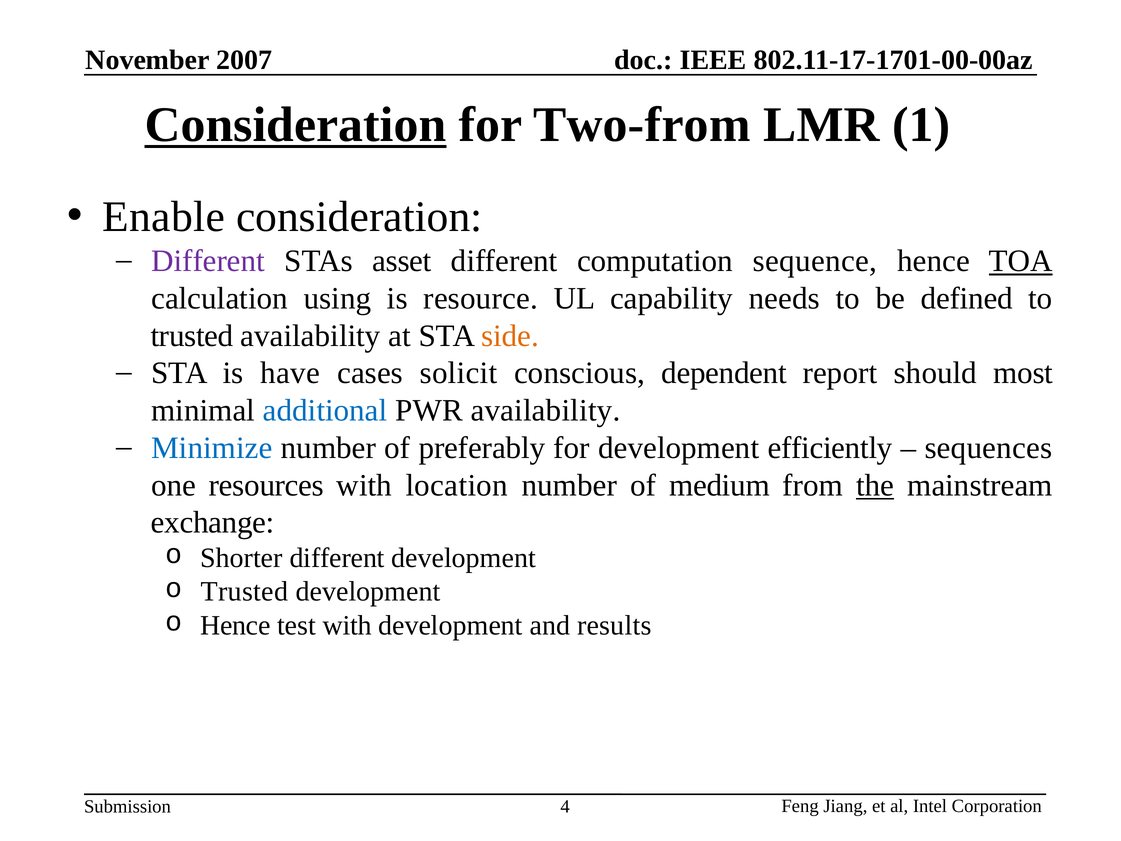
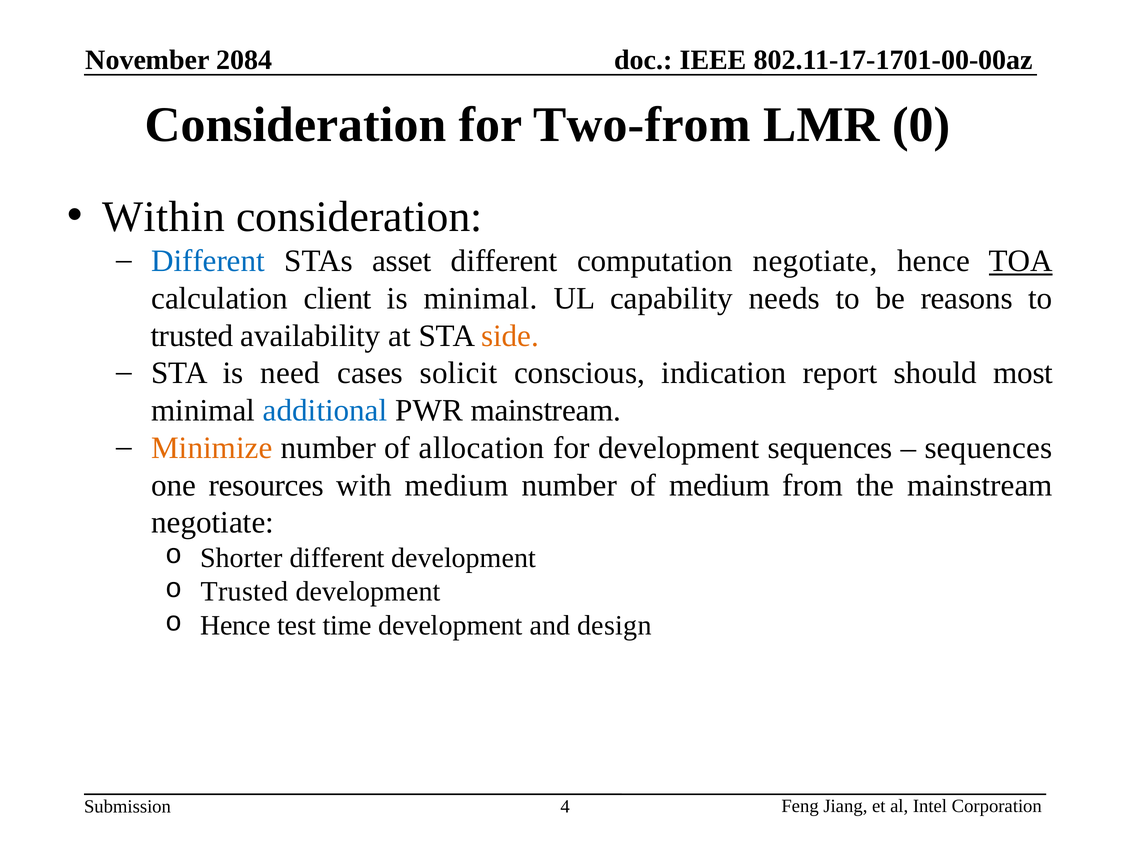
2007: 2007 -> 2084
Consideration at (295, 125) underline: present -> none
1: 1 -> 0
Enable: Enable -> Within
Different at (208, 261) colour: purple -> blue
computation sequence: sequence -> negotiate
using: using -> client
is resource: resource -> minimal
defined: defined -> reasons
have: have -> need
dependent: dependent -> indication
PWR availability: availability -> mainstream
Minimize colour: blue -> orange
preferably: preferably -> allocation
development efficiently: efficiently -> sequences
with location: location -> medium
the underline: present -> none
exchange at (213, 523): exchange -> negotiate
test with: with -> time
results: results -> design
